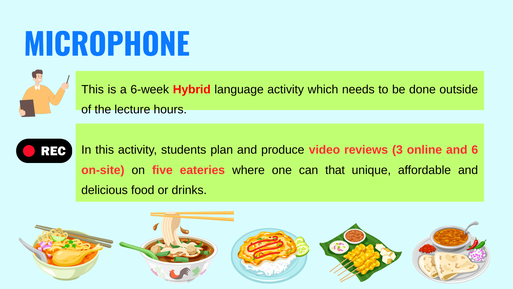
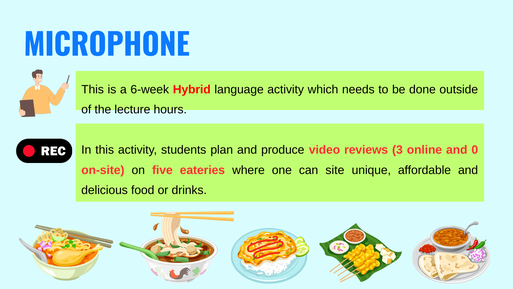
6: 6 -> 0
that: that -> site
